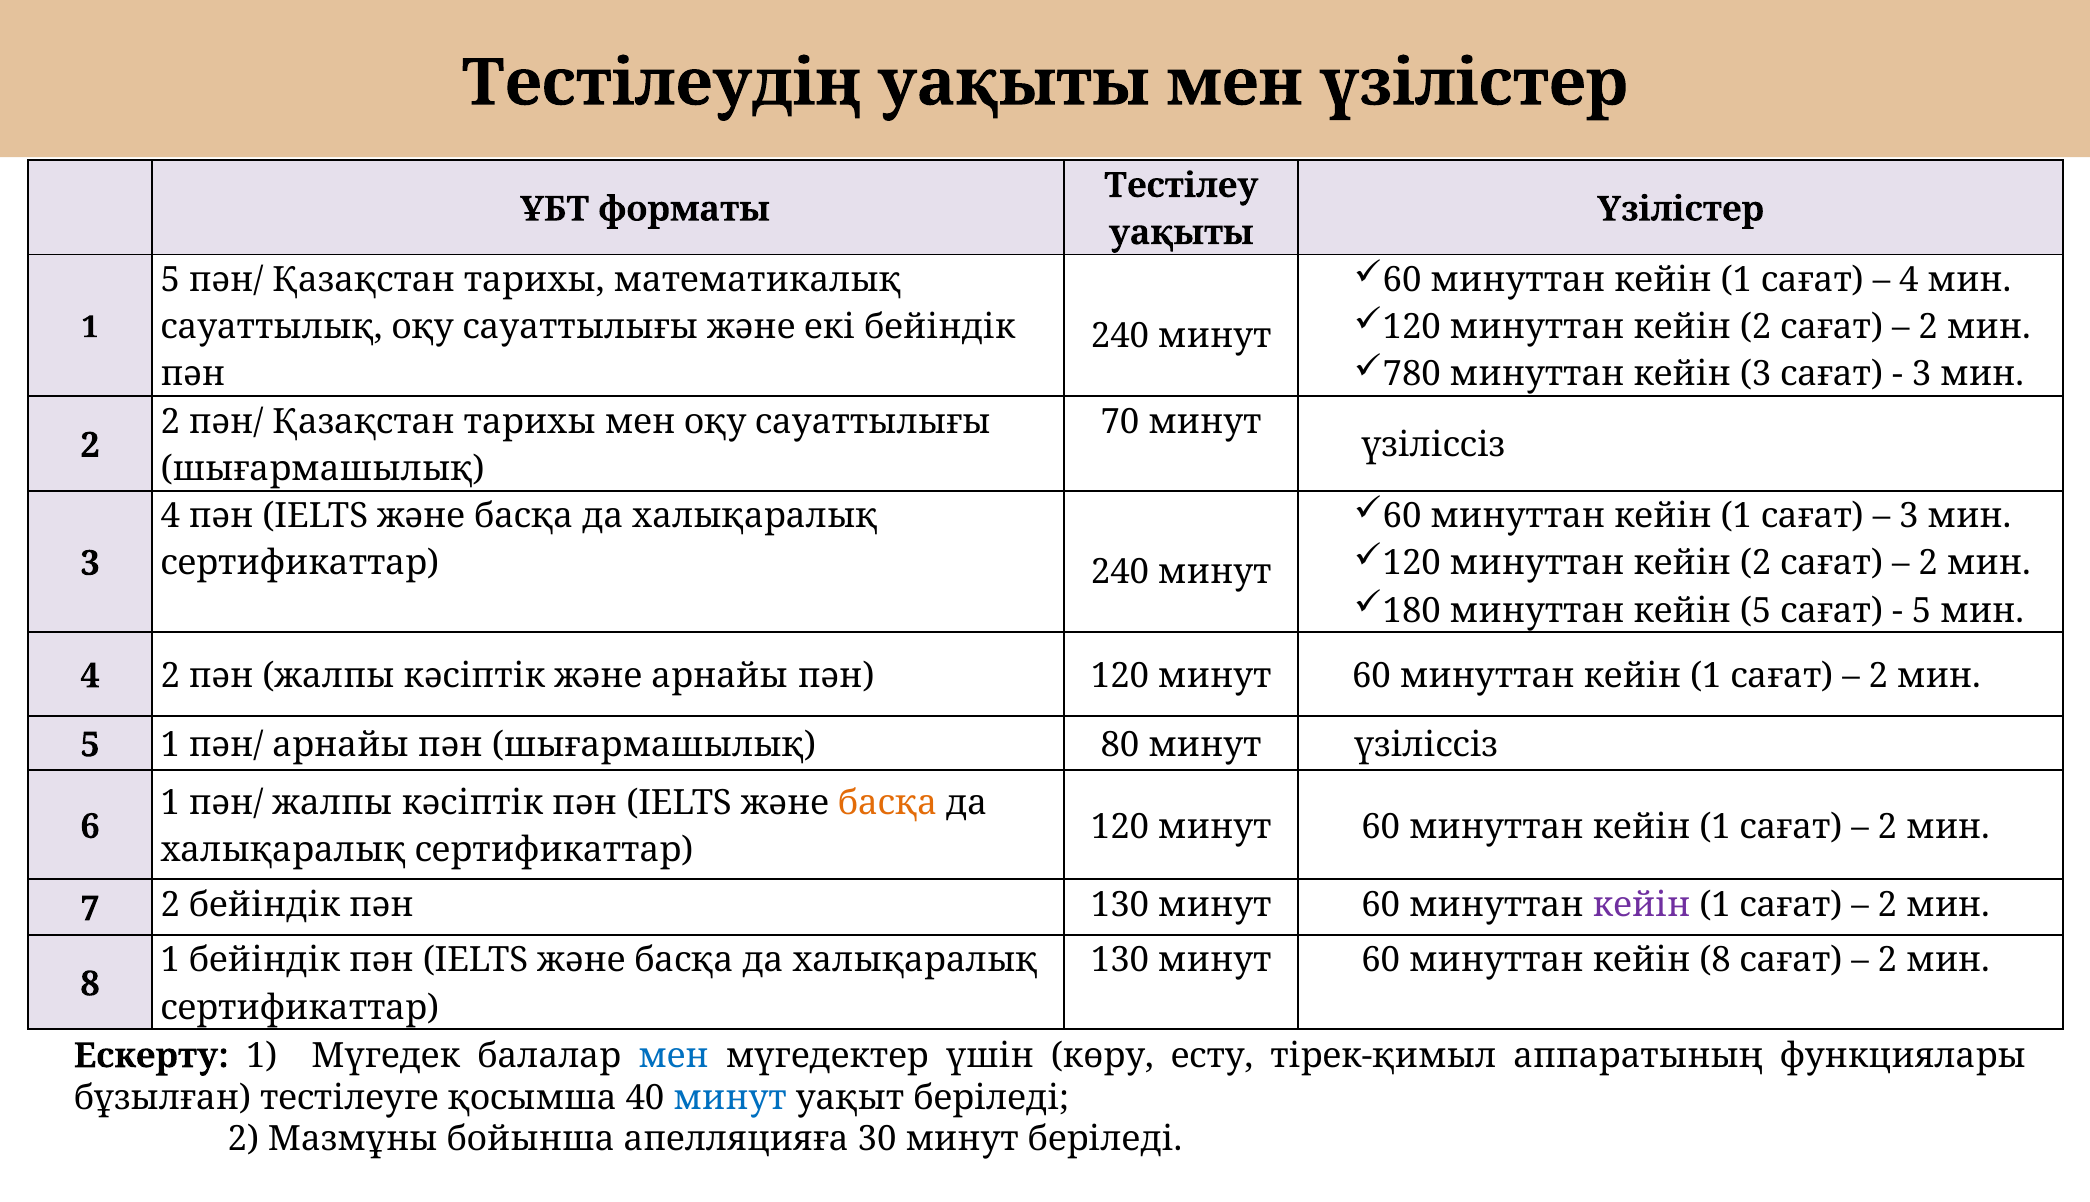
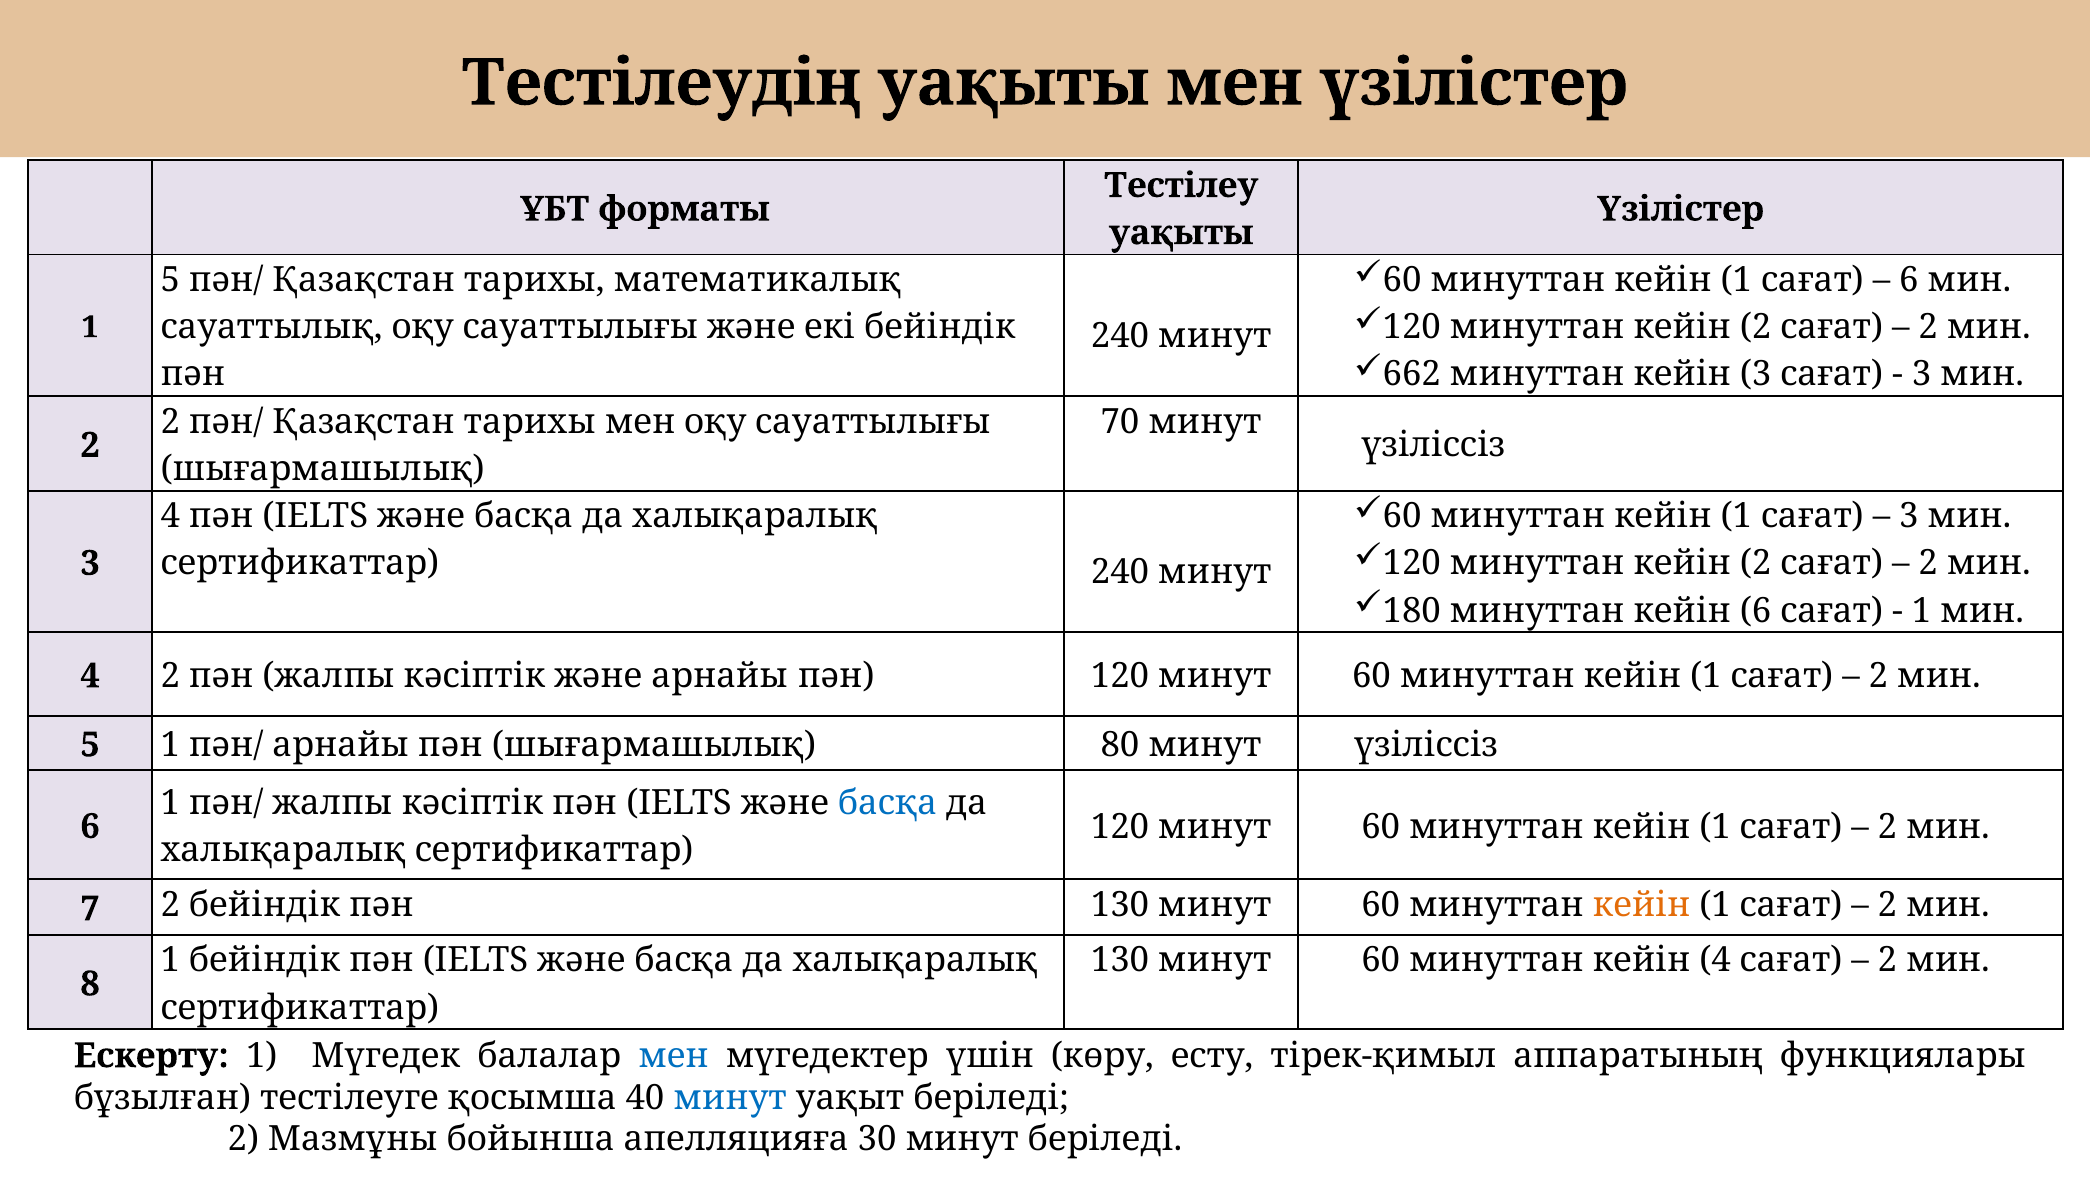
4 at (1909, 280): 4 -> 6
780: 780 -> 662
кейін 5: 5 -> 6
5 at (1922, 611): 5 -> 1
басқа at (888, 803) colour: orange -> blue
кейін at (1642, 905) colour: purple -> orange
кейін 8: 8 -> 4
